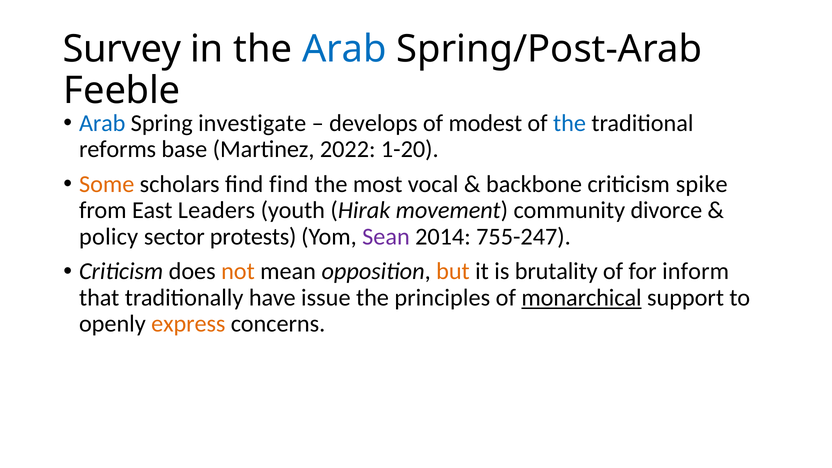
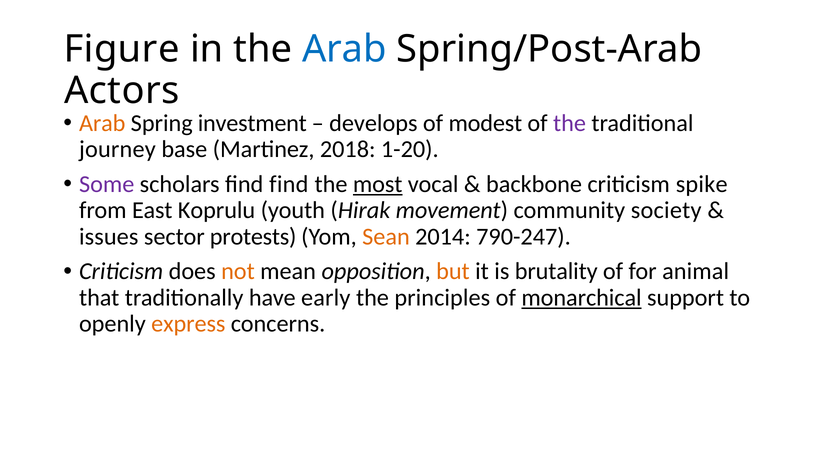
Survey: Survey -> Figure
Feeble: Feeble -> Actors
Arab at (102, 123) colour: blue -> orange
investigate: investigate -> investment
the at (570, 123) colour: blue -> purple
reforms: reforms -> journey
2022: 2022 -> 2018
Some colour: orange -> purple
most underline: none -> present
Leaders: Leaders -> Koprulu
divorce: divorce -> society
policy: policy -> issues
Sean colour: purple -> orange
755-247: 755-247 -> 790-247
inform: inform -> animal
issue: issue -> early
